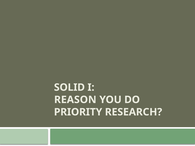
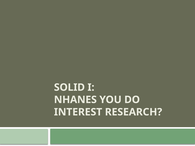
REASON: REASON -> NHANES
PRIORITY: PRIORITY -> INTEREST
